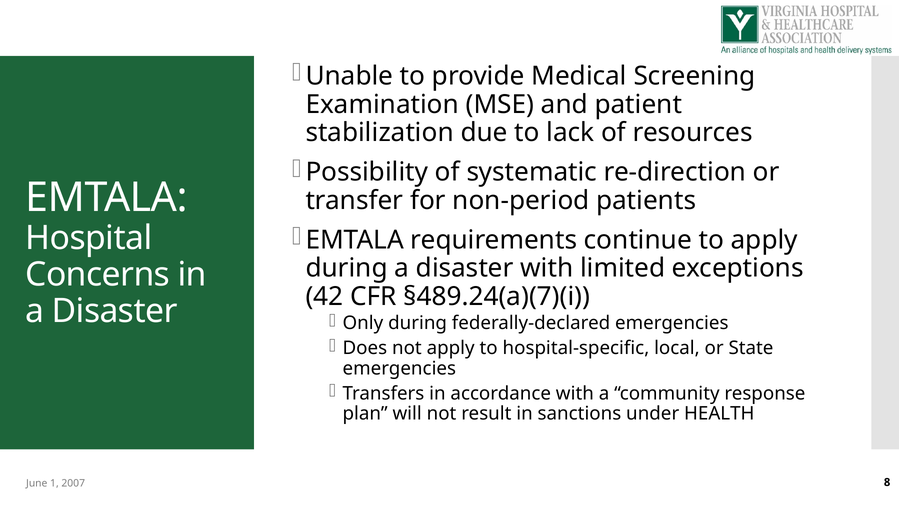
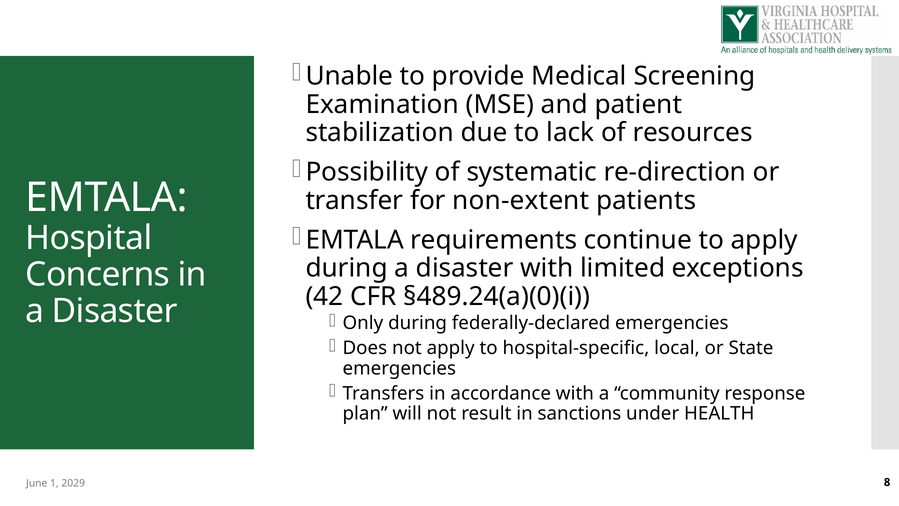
non-period: non-period -> non-extent
§489.24(a)(7)(i: §489.24(a)(7)(i -> §489.24(a)(0)(i
2007: 2007 -> 2029
